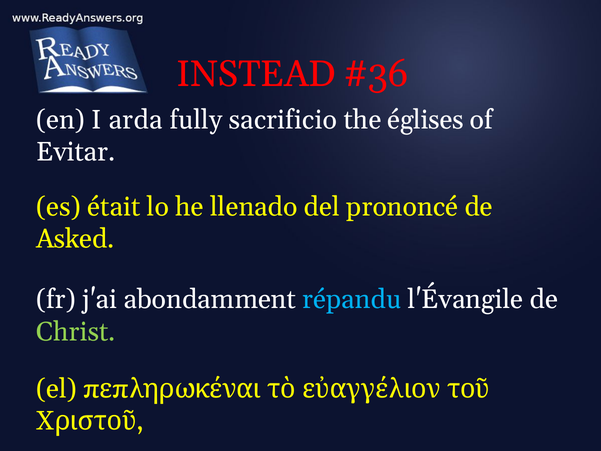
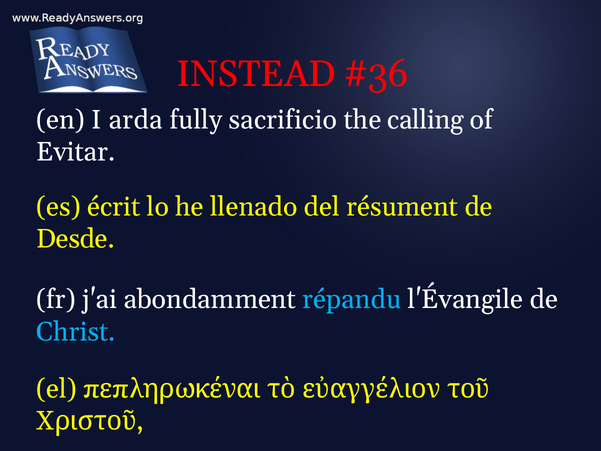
églises: églises -> calling
était: était -> écrit
prononcé: prononcé -> résument
Asked: Asked -> Desde
Christ colour: light green -> light blue
